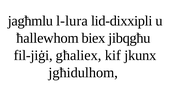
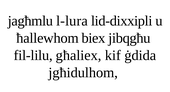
fil-jiġi: fil-jiġi -> fil-lilu
jkunx: jkunx -> ġdida
